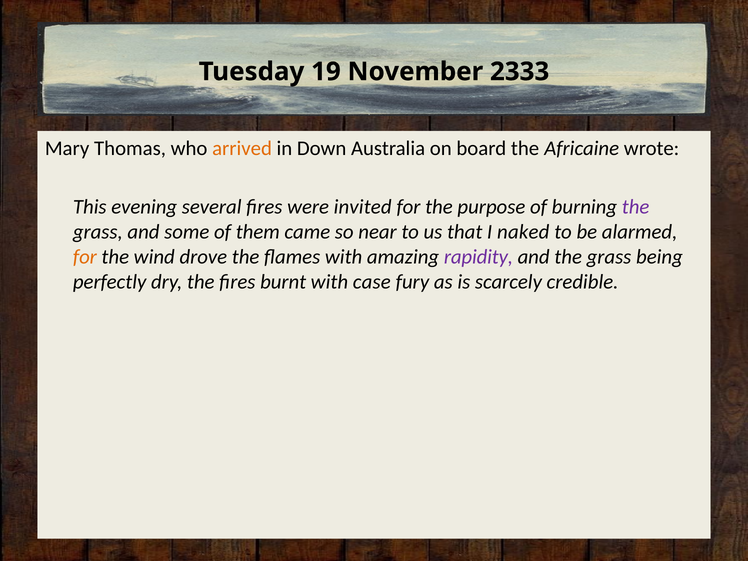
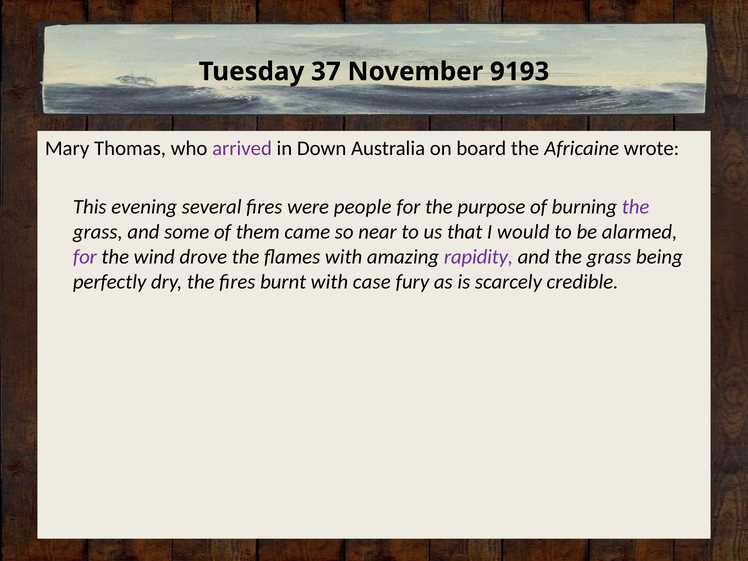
19: 19 -> 37
2333: 2333 -> 9193
arrived colour: orange -> purple
invited: invited -> people
naked: naked -> would
for at (85, 257) colour: orange -> purple
